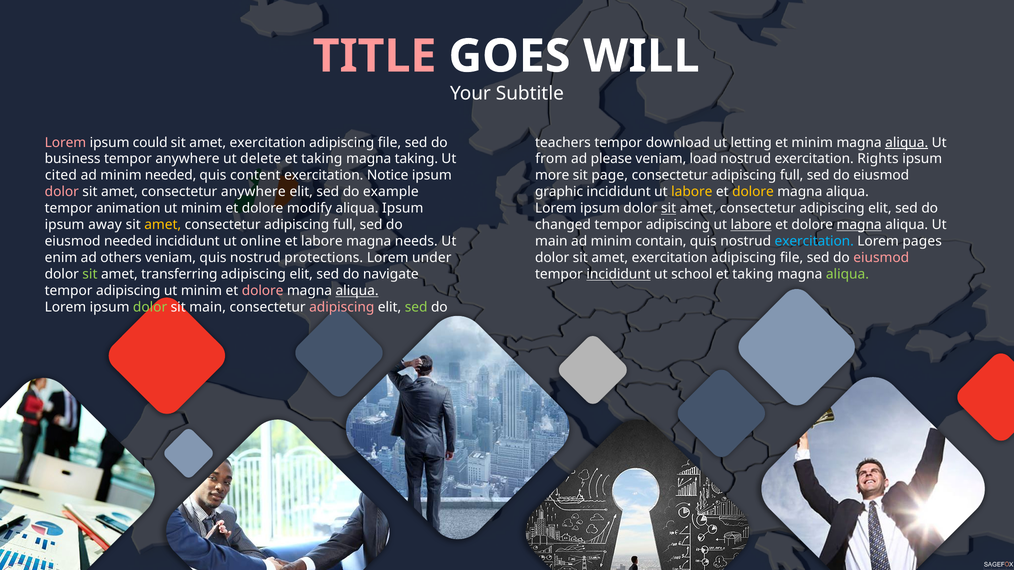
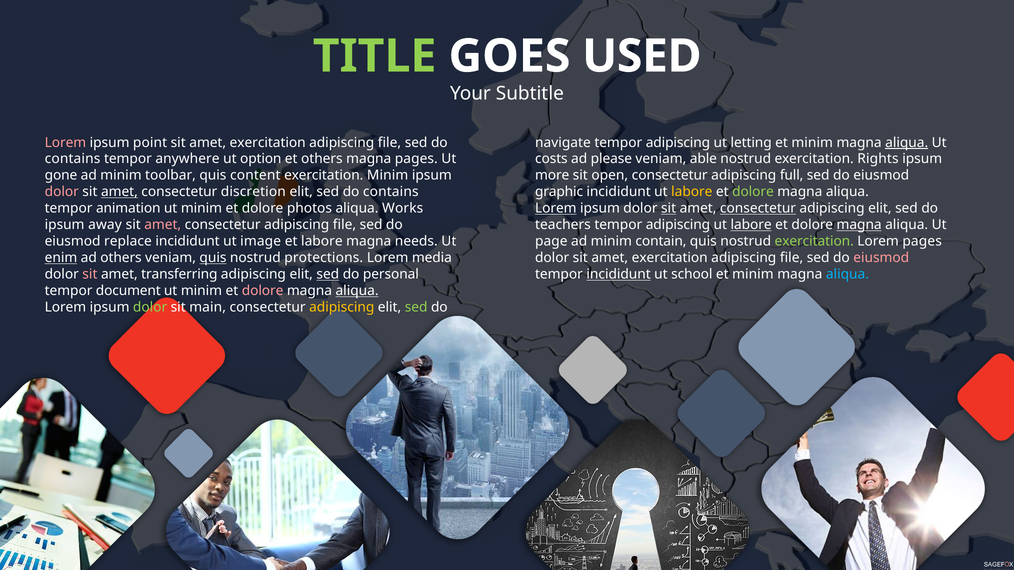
TITLE colour: pink -> light green
WILL: WILL -> USED
could: could -> point
teachers: teachers -> navigate
download at (678, 143): download -> adipiscing
business at (73, 159): business -> contains
delete: delete -> option
taking at (322, 159): taking -> others
magna taking: taking -> pages
from: from -> costs
load: load -> able
cited: cited -> gone
minim needed: needed -> toolbar
exercitation Notice: Notice -> Minim
page: page -> open
amet at (119, 192) underline: none -> present
consectetur anywhere: anywhere -> discretion
elit sed do example: example -> contains
dolore at (753, 192) colour: yellow -> light green
modify: modify -> photos
aliqua Ipsum: Ipsum -> Works
Lorem at (556, 209) underline: none -> present
consectetur at (758, 209) underline: none -> present
amet at (163, 225) colour: yellow -> pink
full at (345, 225): full -> file
changed: changed -> teachers
eiusmod needed: needed -> replace
online: online -> image
main at (551, 242): main -> page
exercitation at (814, 242) colour: light blue -> light green
enim underline: none -> present
quis at (213, 258) underline: none -> present
under: under -> media
sit at (90, 275) colour: light green -> pink
sed at (328, 275) underline: none -> present
navigate: navigate -> personal
taking at (753, 275): taking -> minim
aliqua at (847, 275) colour: light green -> light blue
adipiscing at (128, 291): adipiscing -> document
adipiscing at (342, 308) colour: pink -> yellow
